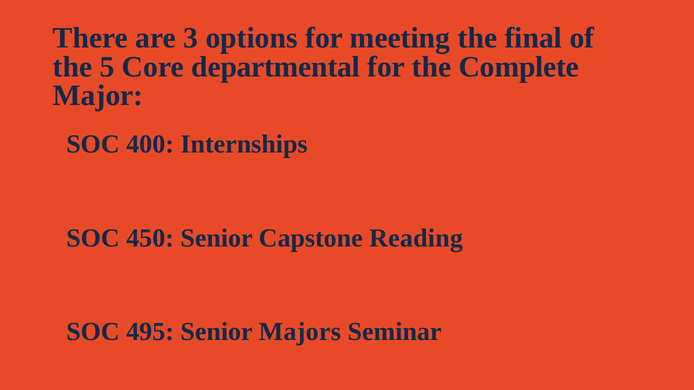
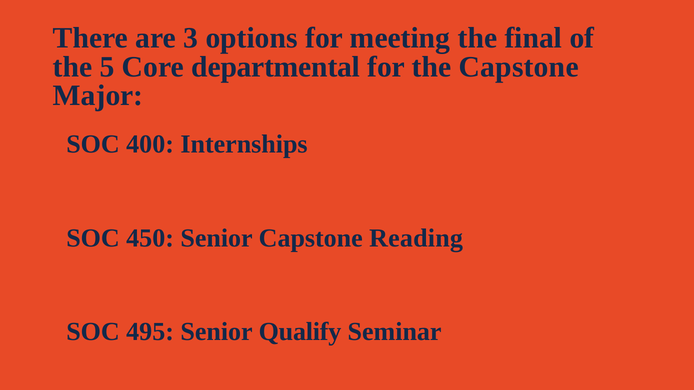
the Complete: Complete -> Capstone
Majors: Majors -> Qualify
